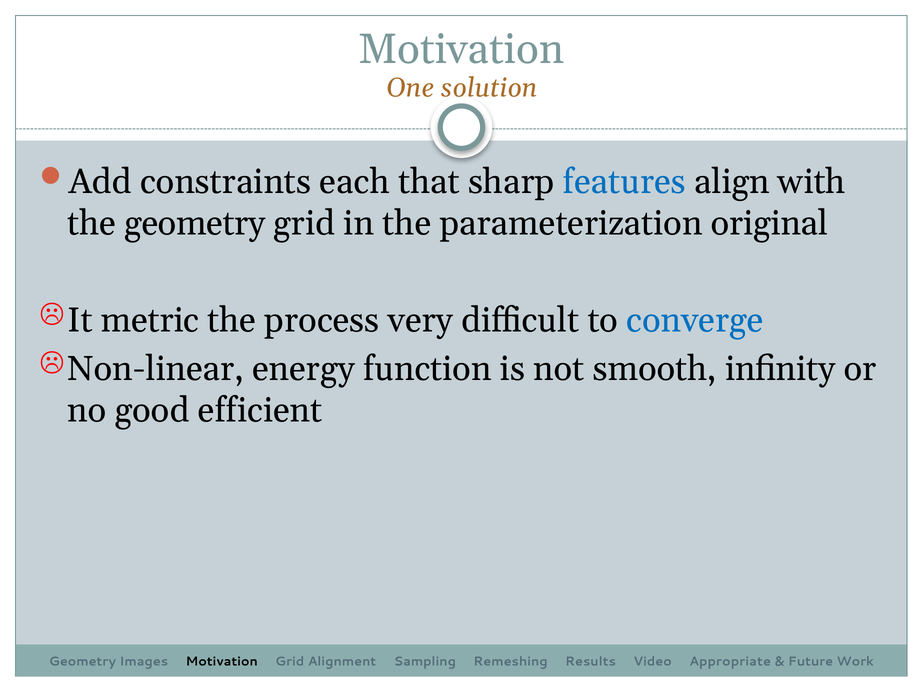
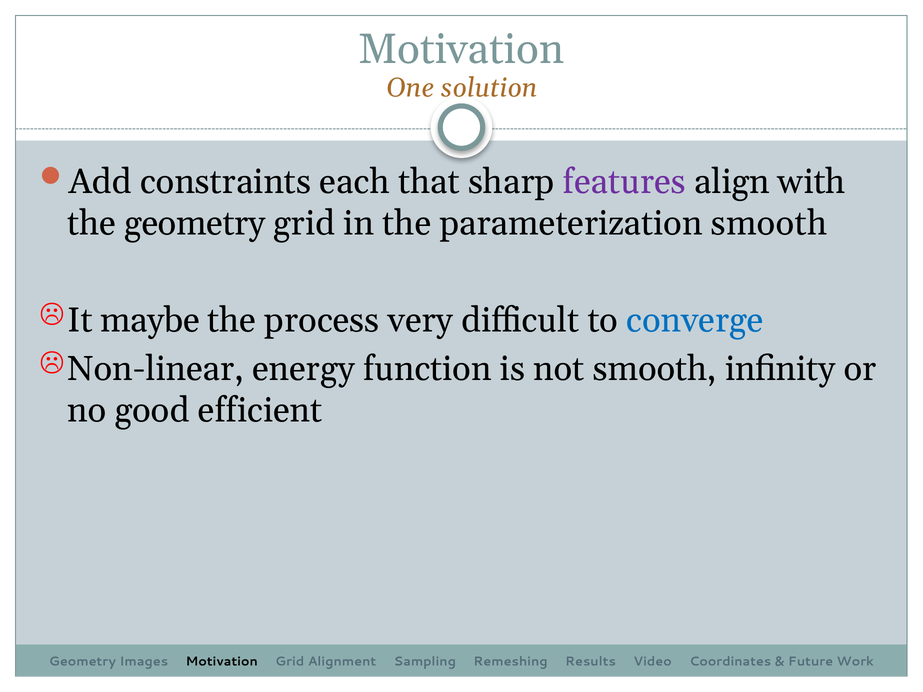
features colour: blue -> purple
parameterization original: original -> smooth
metric: metric -> maybe
Appropriate: Appropriate -> Coordinates
